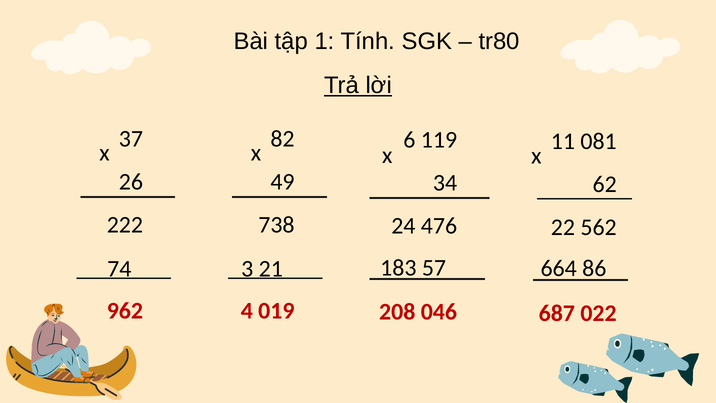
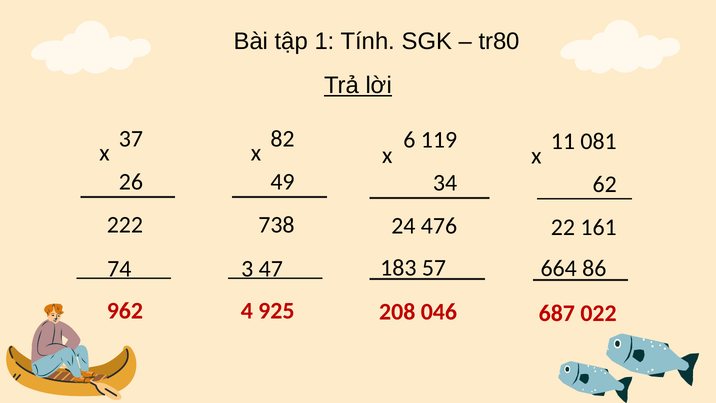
562: 562 -> 161
21: 21 -> 47
019: 019 -> 925
